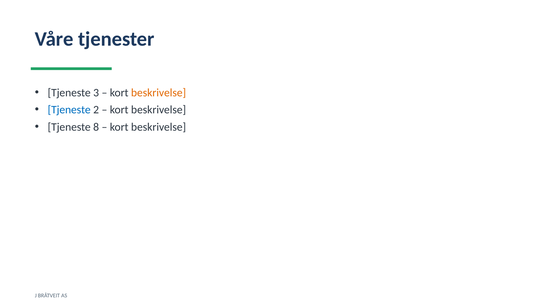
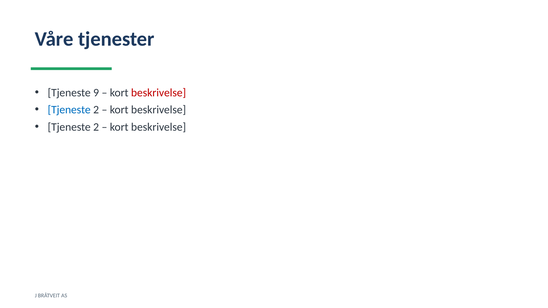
3: 3 -> 9
beskrivelse at (159, 93) colour: orange -> red
8 at (96, 127): 8 -> 2
